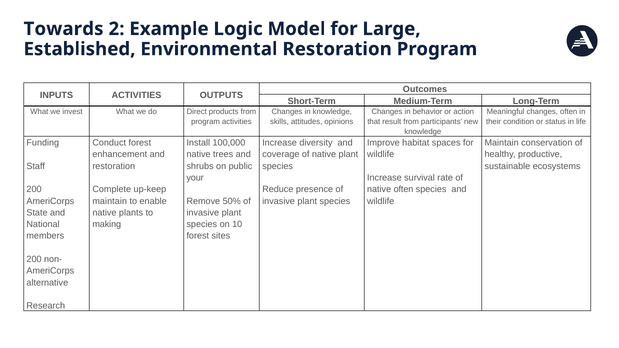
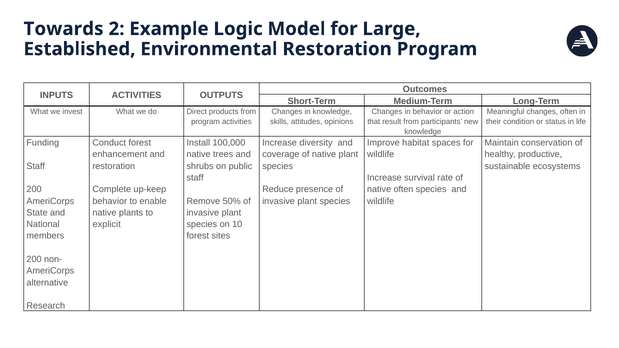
your at (195, 178): your -> staff
maintain at (110, 201): maintain -> behavior
making: making -> explicit
